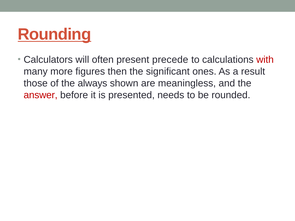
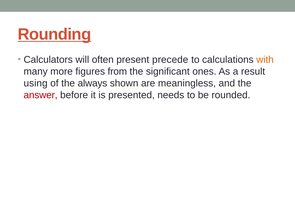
with colour: red -> orange
then: then -> from
those: those -> using
